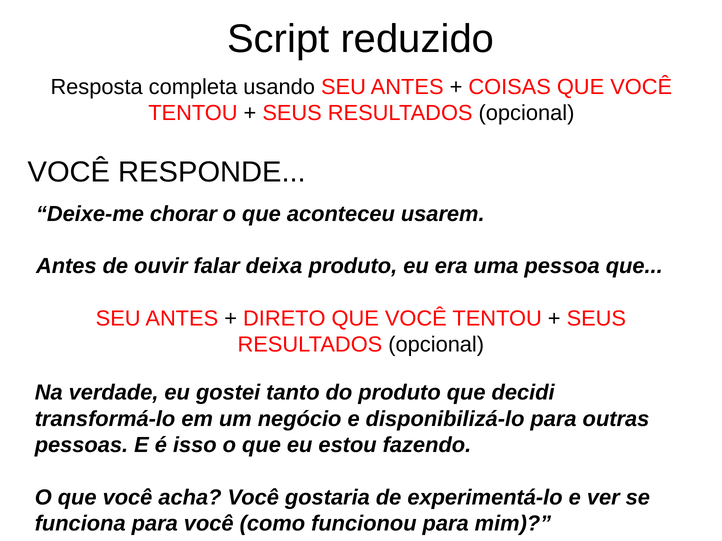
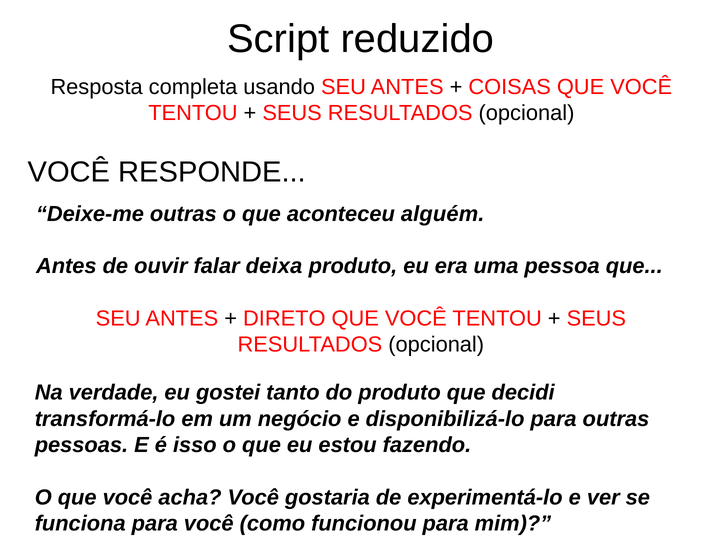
Deixe-me chorar: chorar -> outras
usarem: usarem -> alguém
